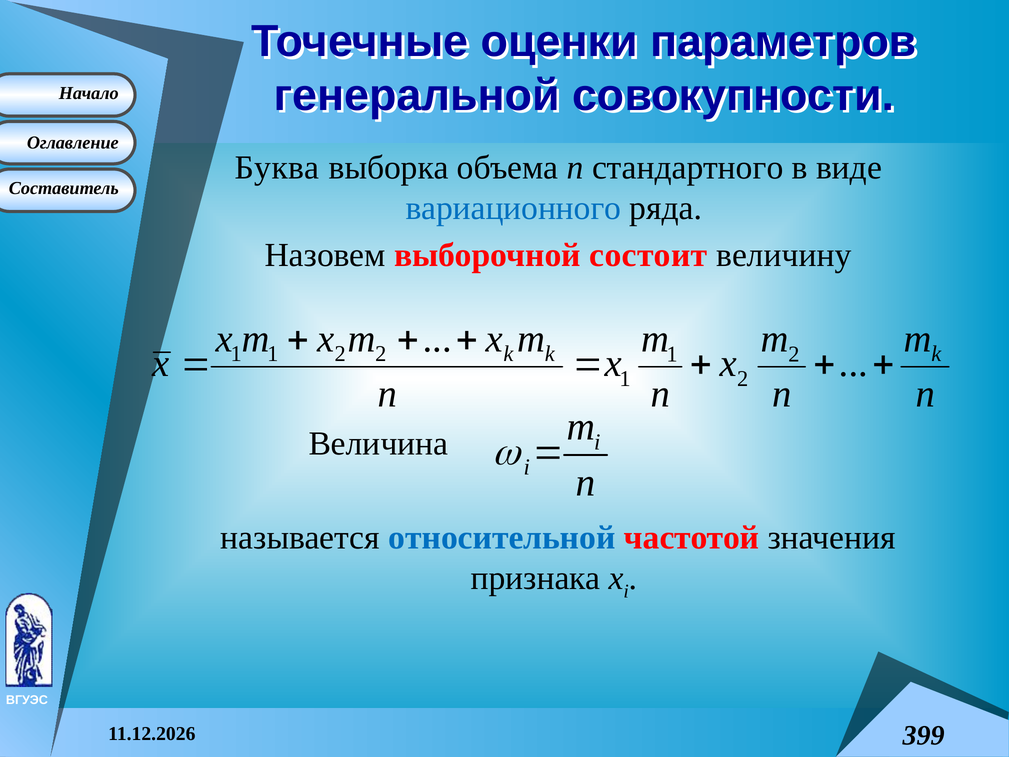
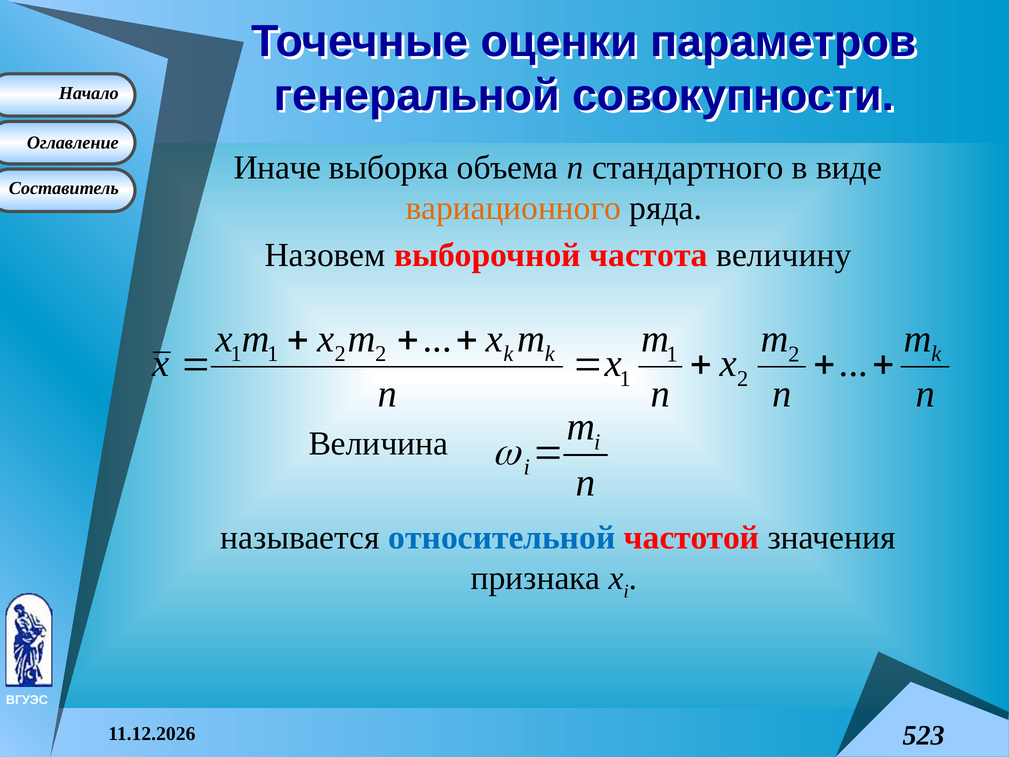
Буква: Буква -> Иначе
вариационного colour: blue -> orange
состоит: состоит -> частота
399: 399 -> 523
